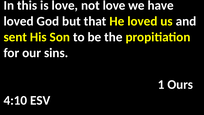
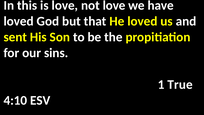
Ours: Ours -> True
